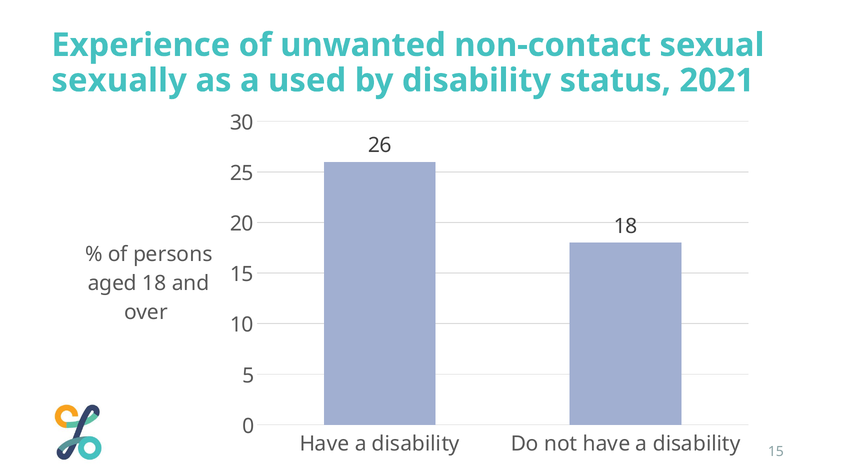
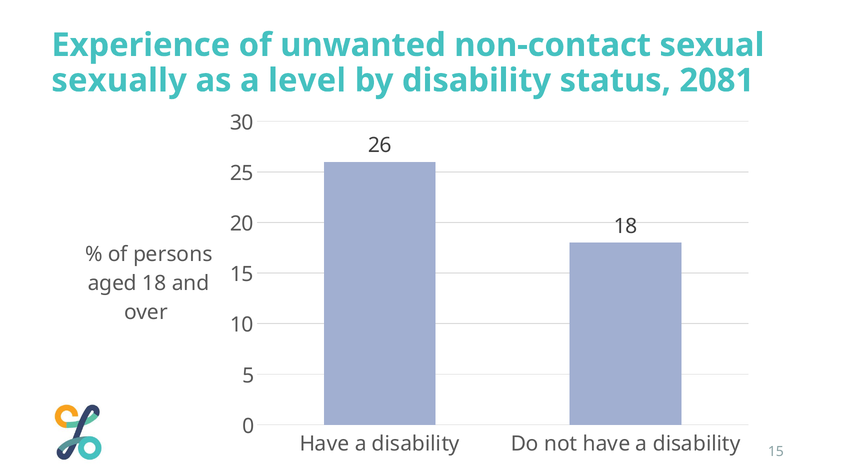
used: used -> level
2021: 2021 -> 2081
